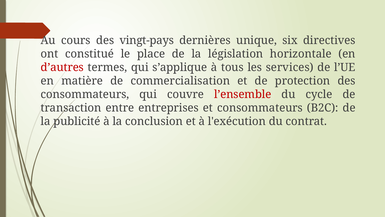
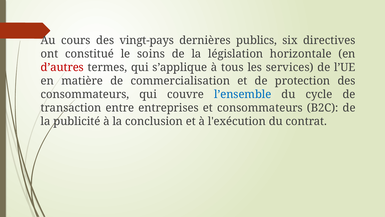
unique: unique -> publics
place: place -> soins
l’ensemble colour: red -> blue
